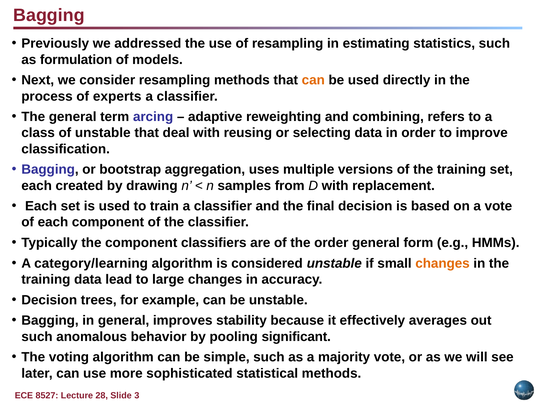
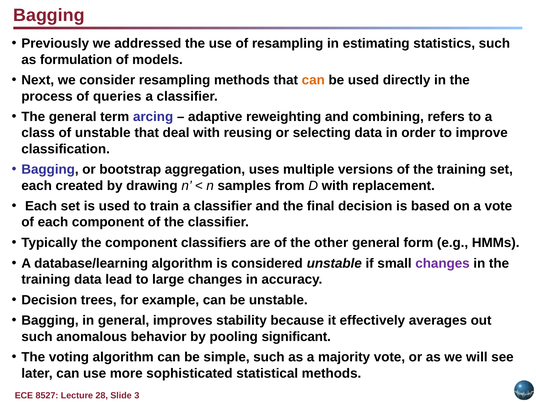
experts: experts -> queries
the order: order -> other
category/learning: category/learning -> database/learning
changes at (443, 263) colour: orange -> purple
